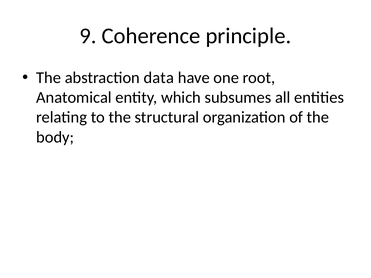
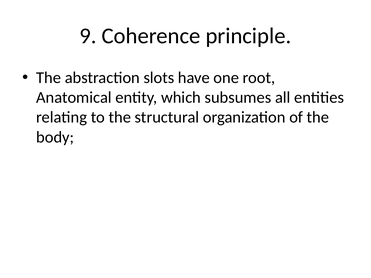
data: data -> slots
